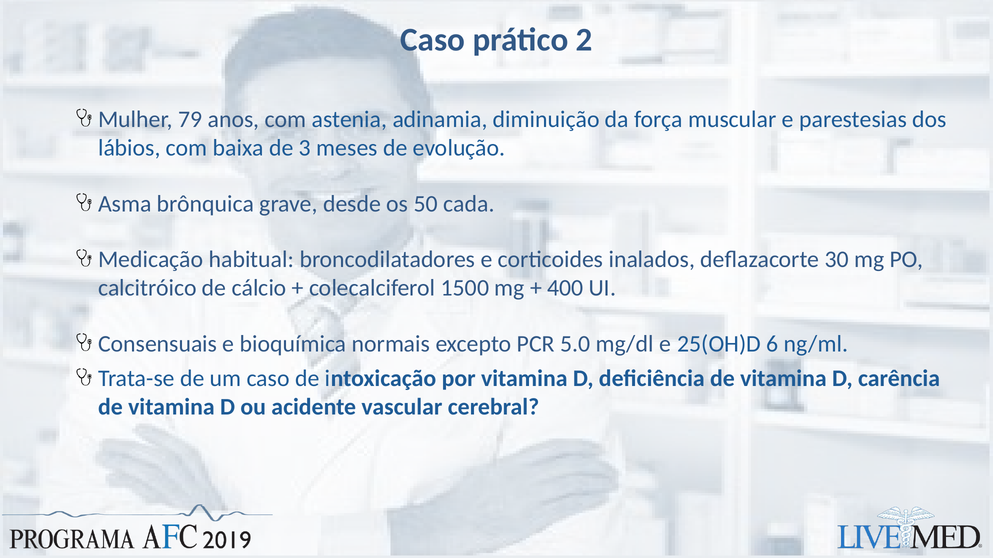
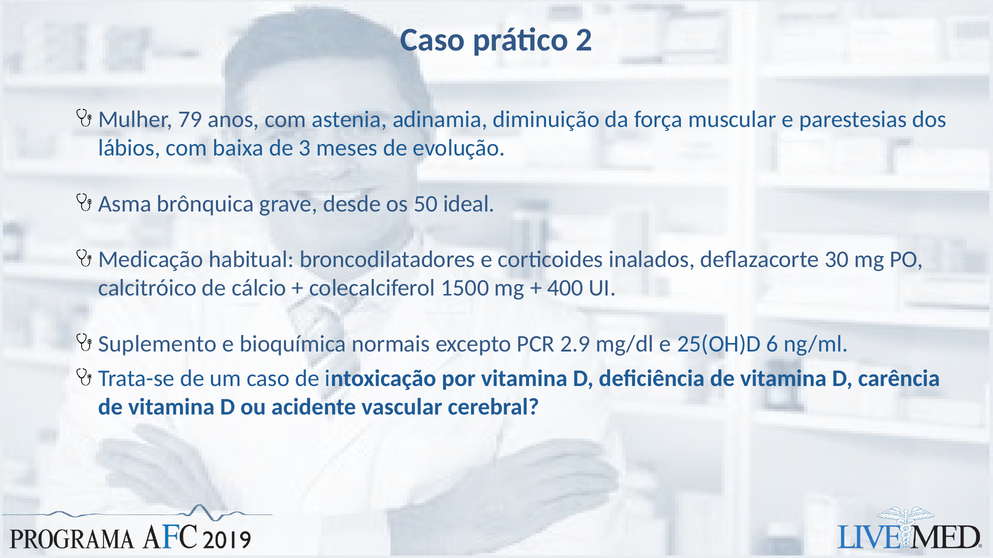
cada: cada -> ideal
Consensuais: Consensuais -> Suplemento
5.0: 5.0 -> 2.9
